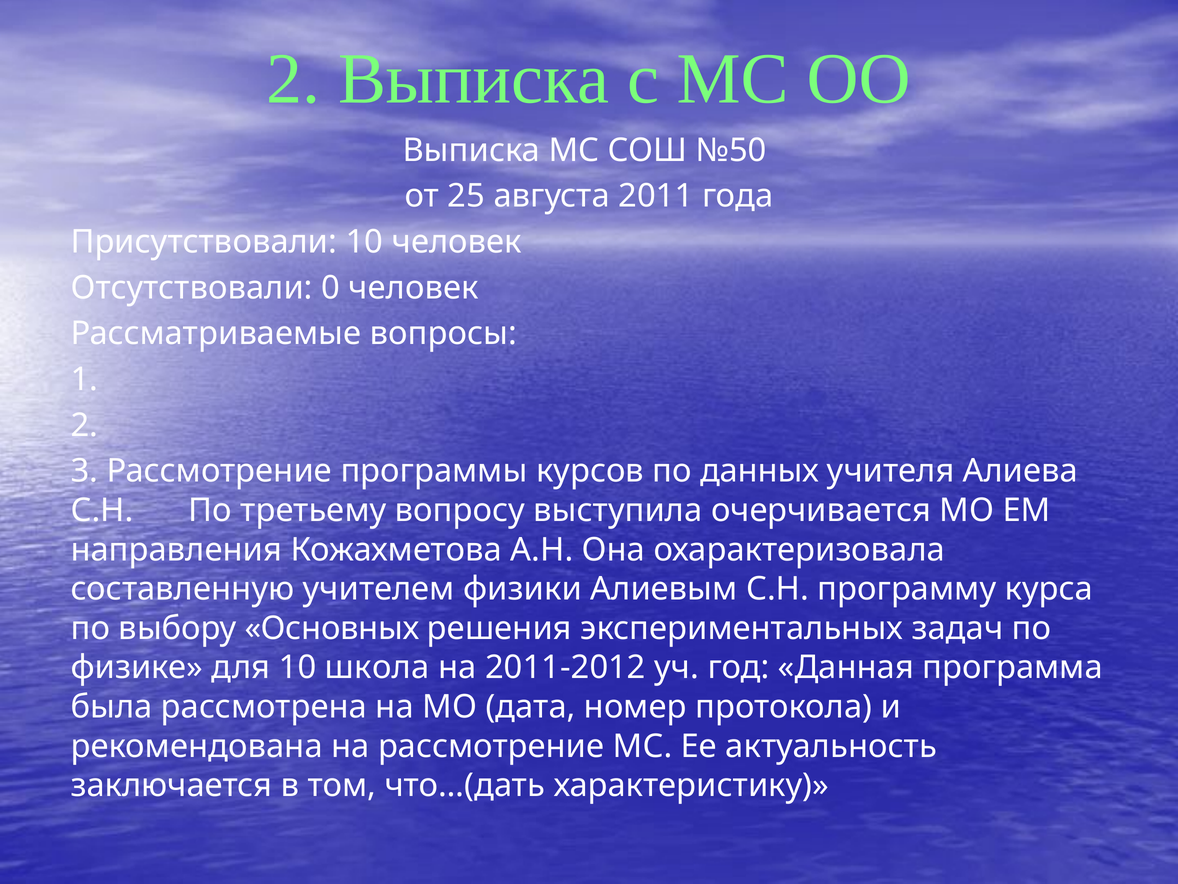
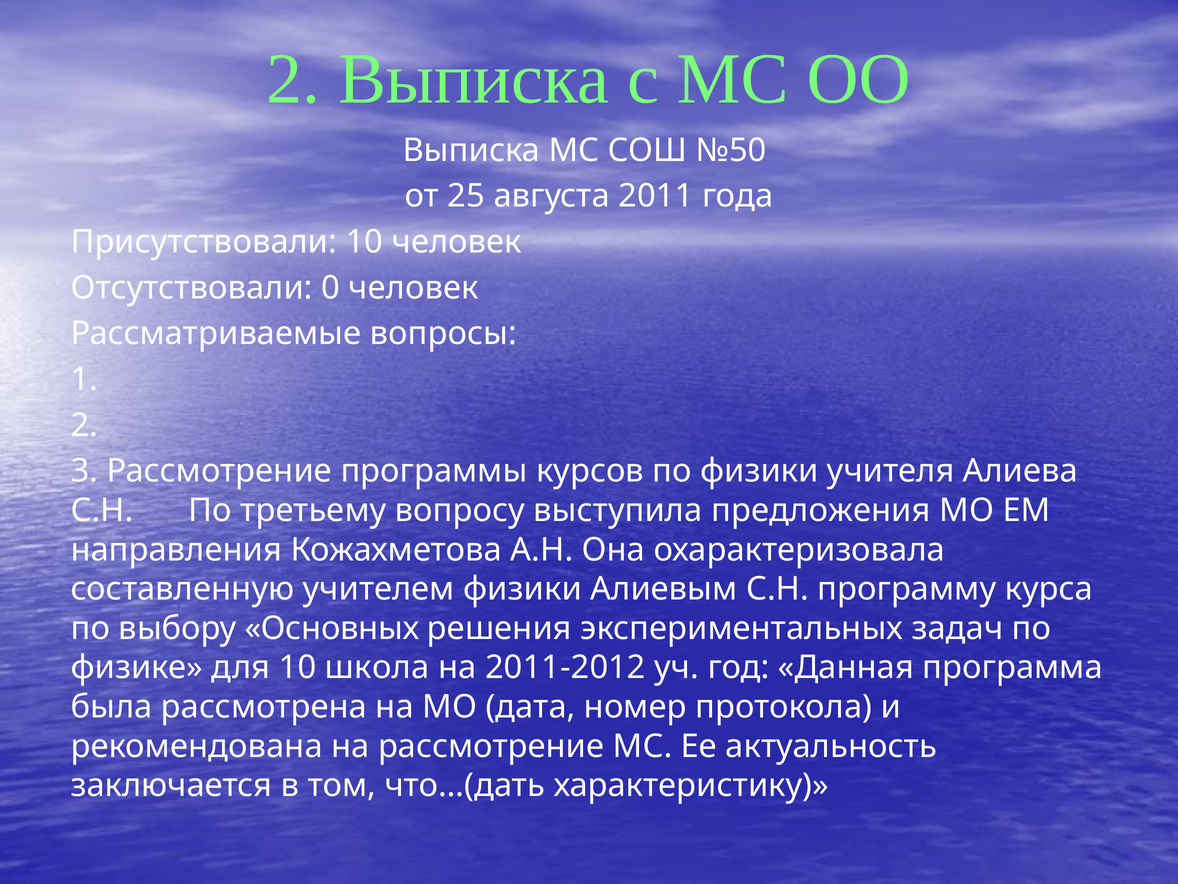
по данных: данных -> физики
очерчивается: очерчивается -> предложения
